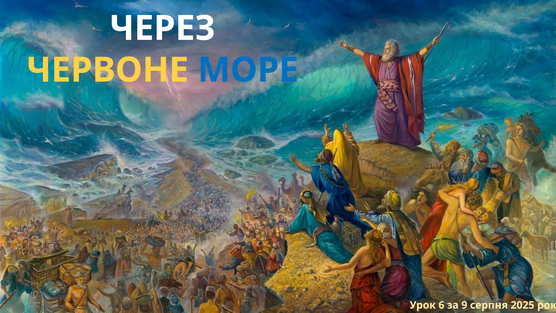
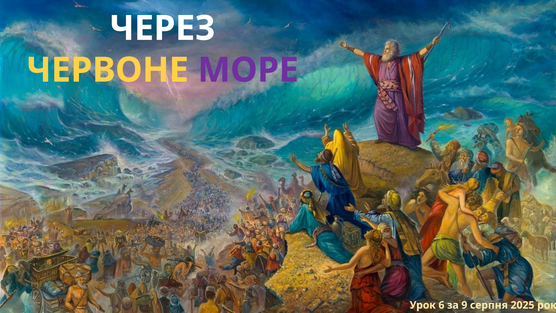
МОРЕ colour: blue -> purple
